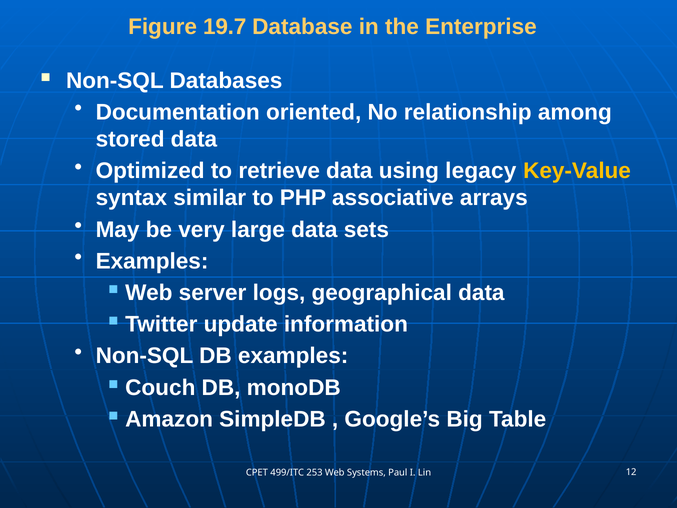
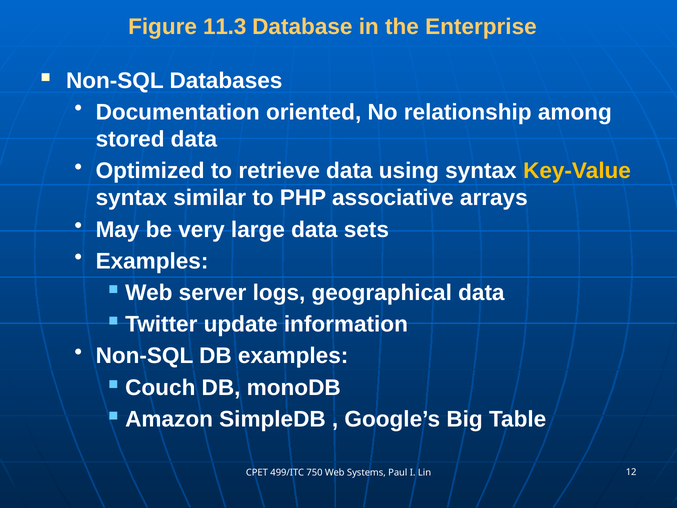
19.7: 19.7 -> 11.3
using legacy: legacy -> syntax
253: 253 -> 750
